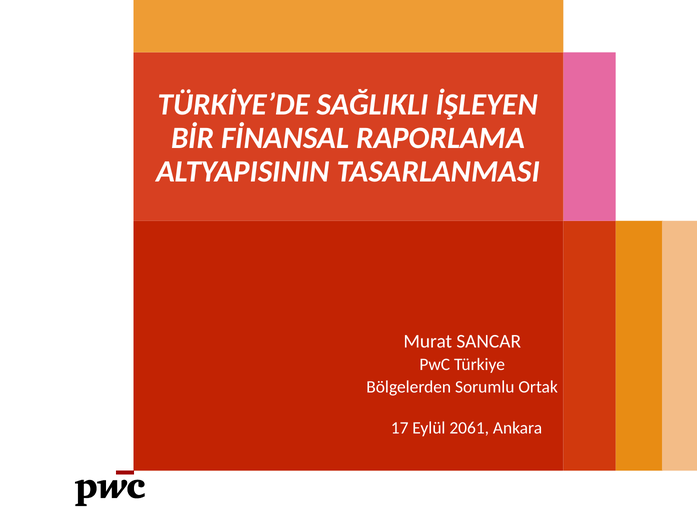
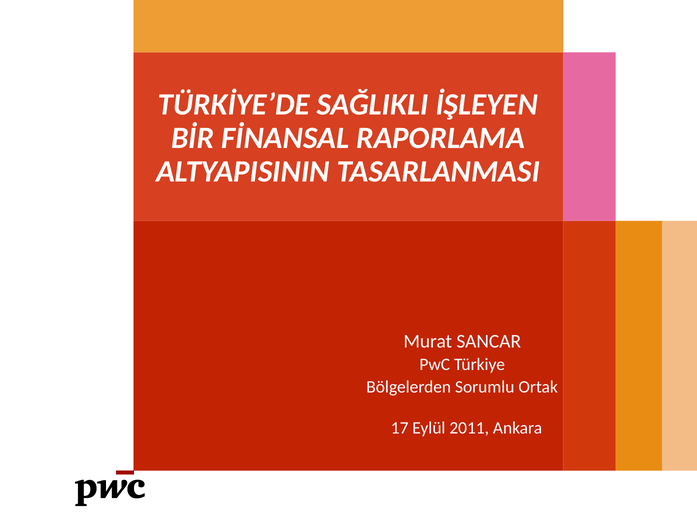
2061: 2061 -> 2011
